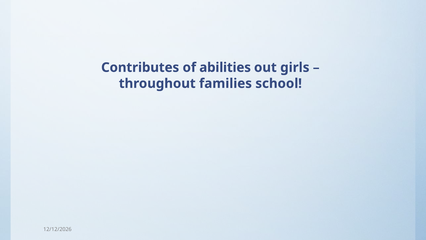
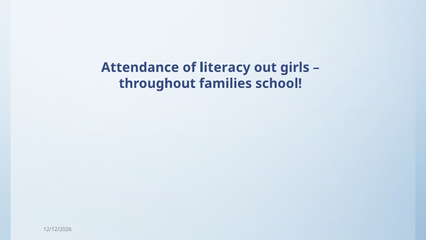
Contributes: Contributes -> Attendance
abilities: abilities -> literacy
